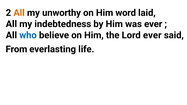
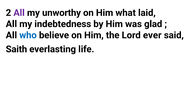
All at (19, 13) colour: orange -> purple
word: word -> what
was ever: ever -> glad
From: From -> Saith
